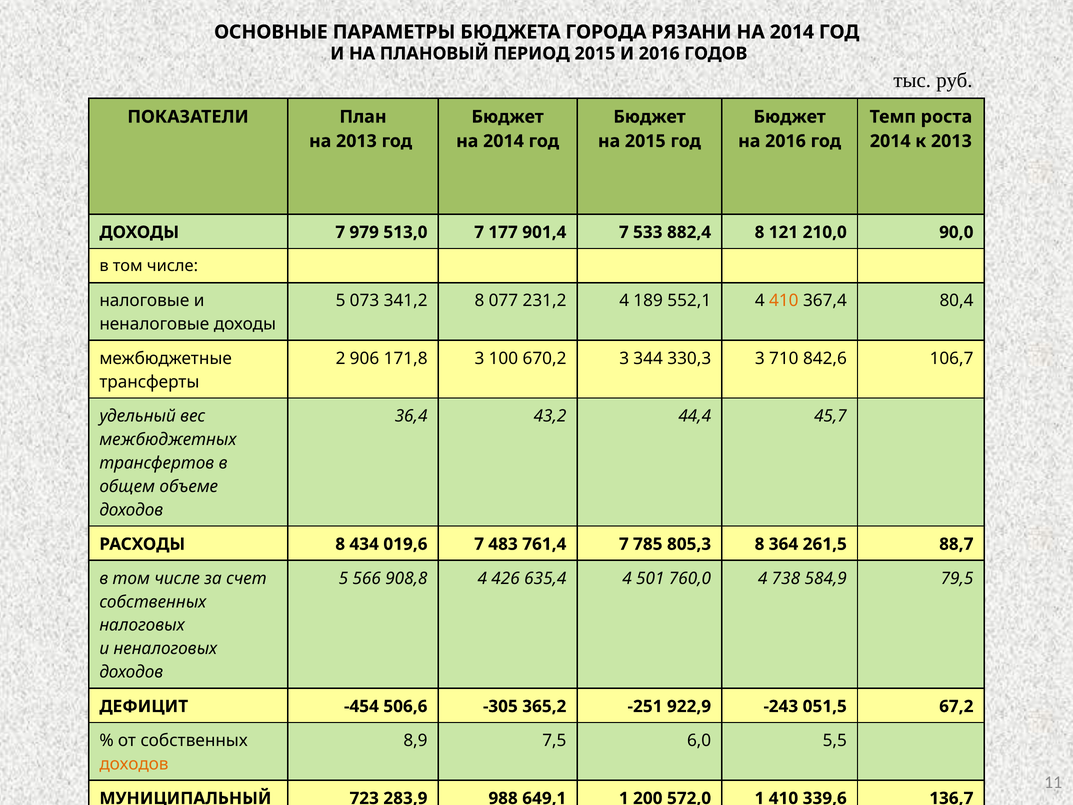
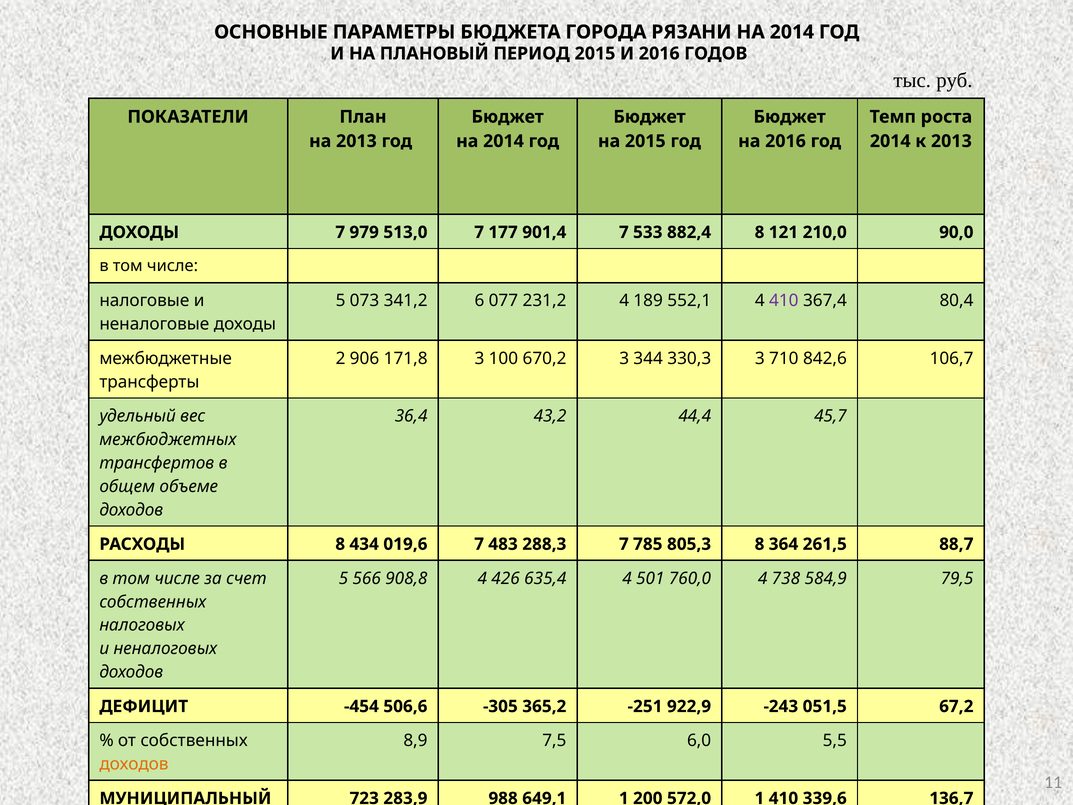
341,2 8: 8 -> 6
410 at (784, 301) colour: orange -> purple
761,4: 761,4 -> 288,3
